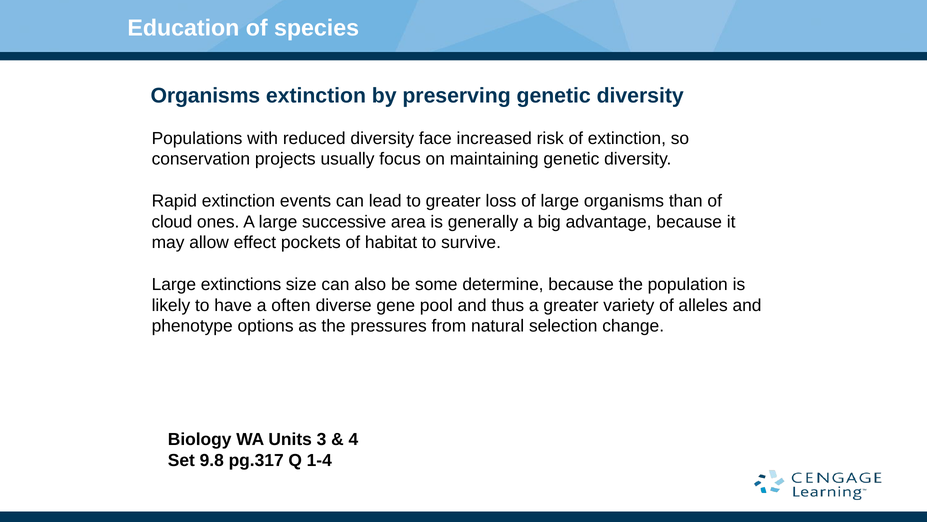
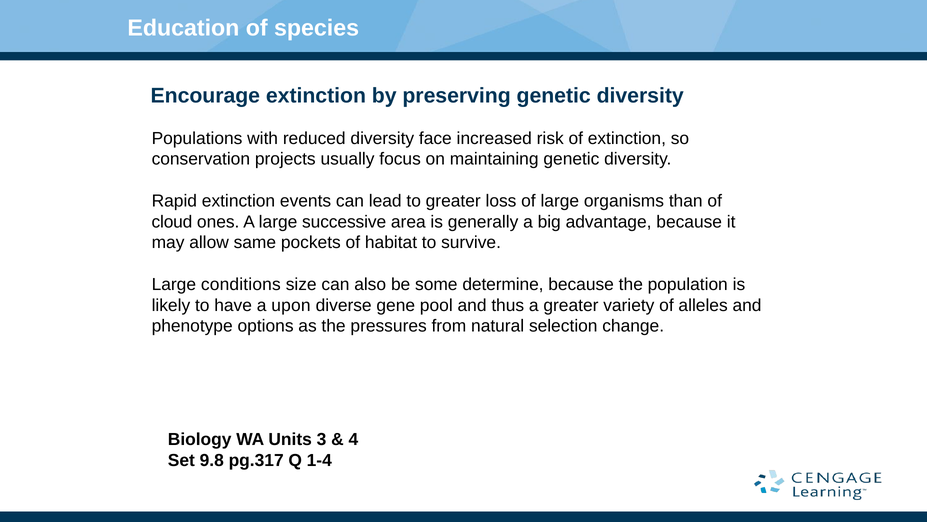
Organisms at (205, 96): Organisms -> Encourage
effect: effect -> same
extinctions: extinctions -> conditions
often: often -> upon
